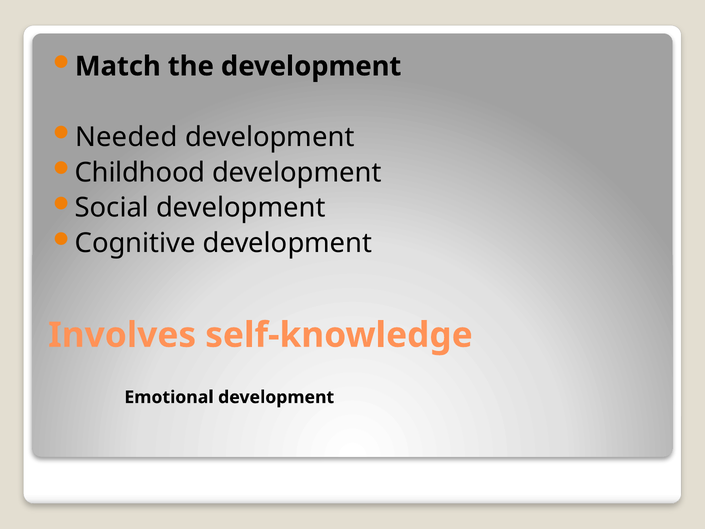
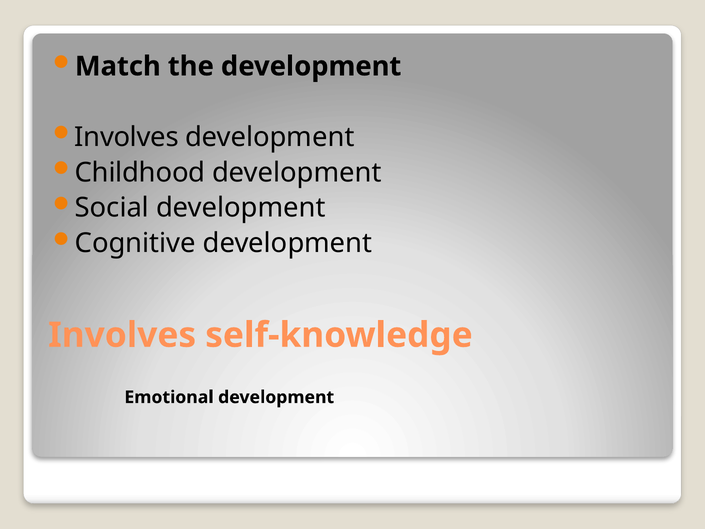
Needed at (126, 137): Needed -> Involves
